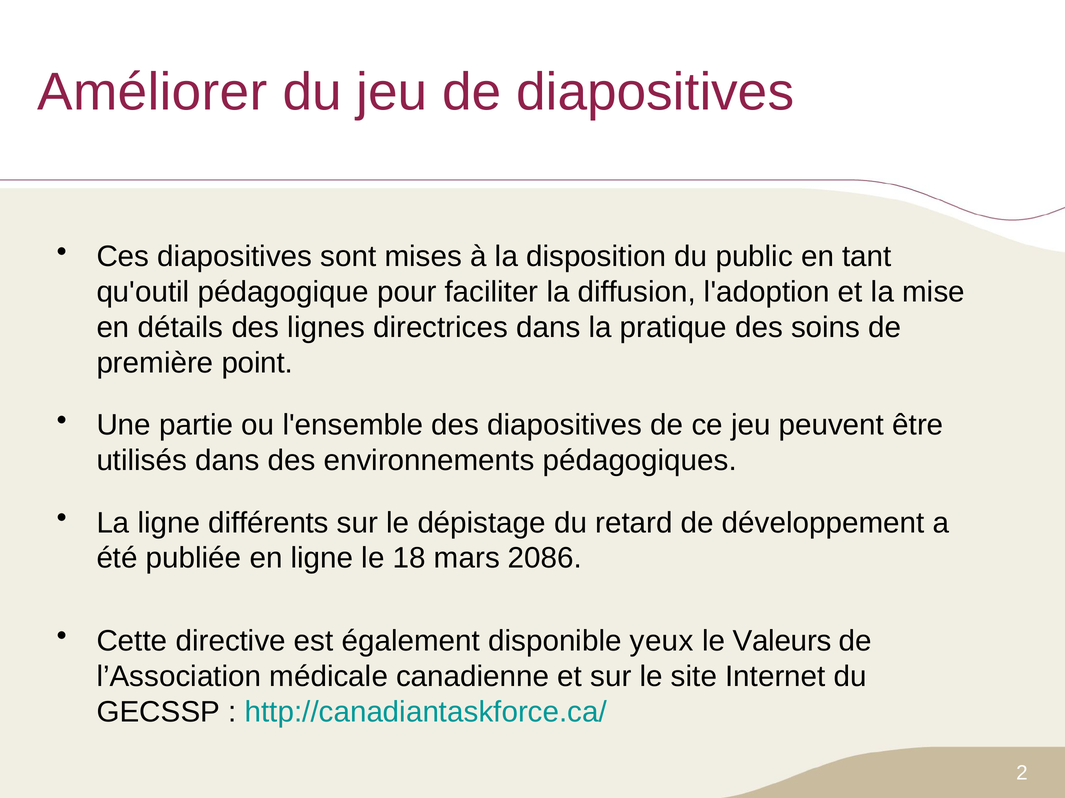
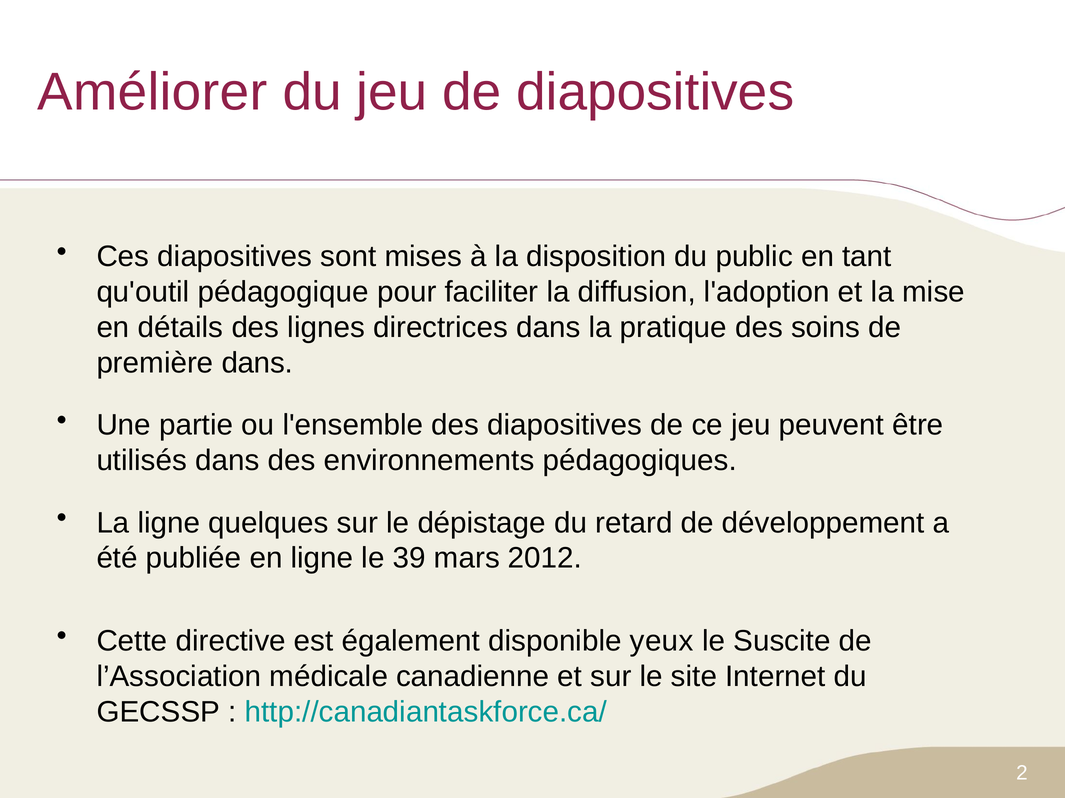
première point: point -> dans
différents: différents -> quelques
18: 18 -> 39
2086: 2086 -> 2012
Valeurs: Valeurs -> Suscite
